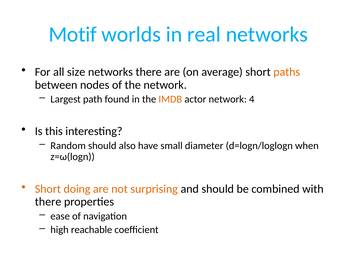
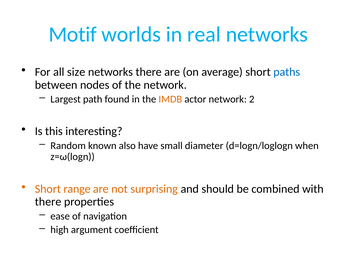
paths colour: orange -> blue
4: 4 -> 2
Random should: should -> known
doing: doing -> range
reachable: reachable -> argument
